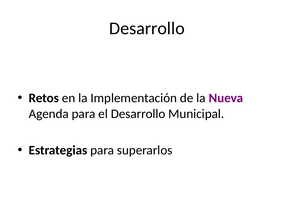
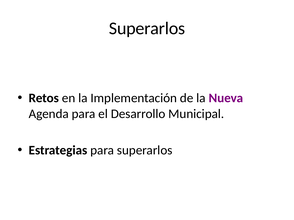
Desarrollo at (147, 28): Desarrollo -> Superarlos
